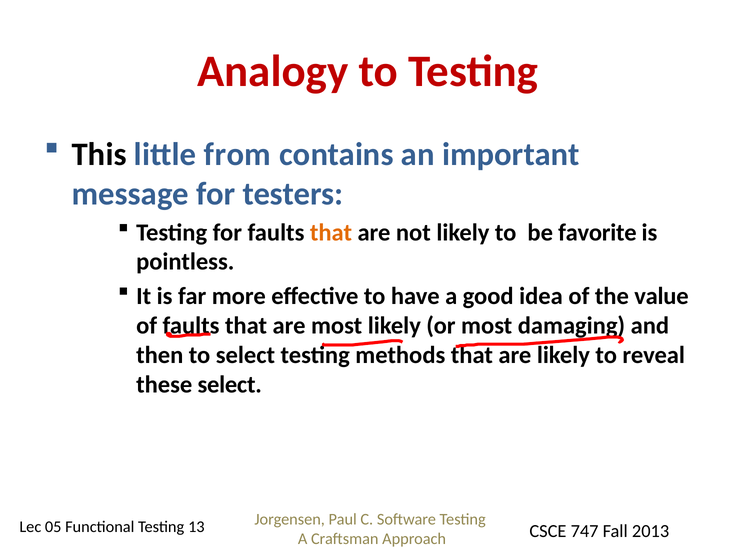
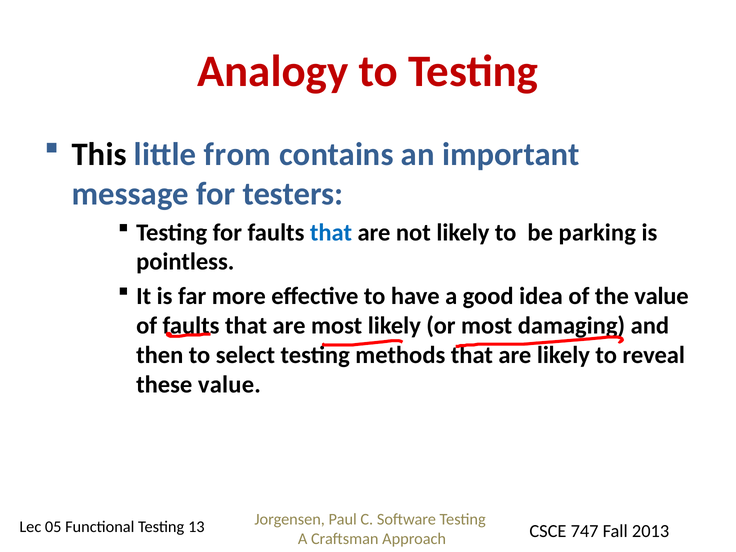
that at (331, 232) colour: orange -> blue
favorite: favorite -> parking
these select: select -> value
